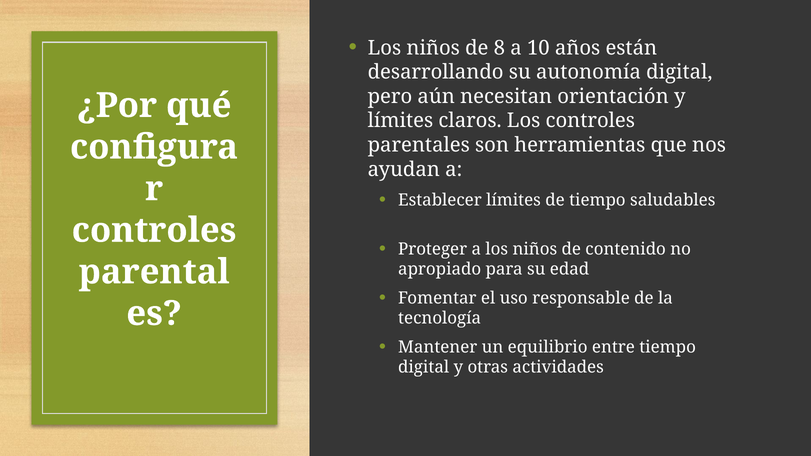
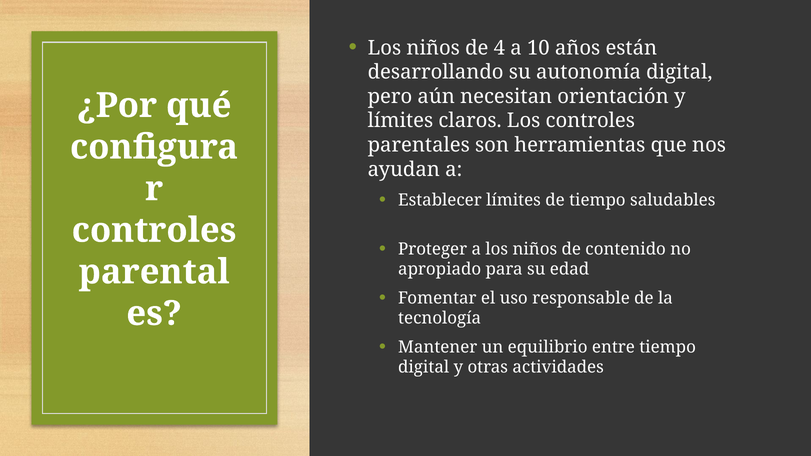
8: 8 -> 4
